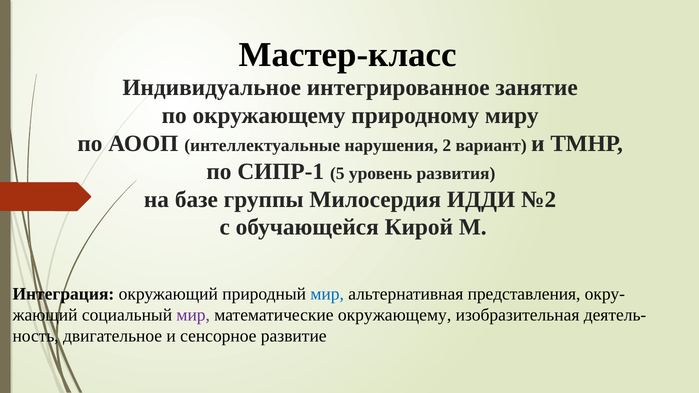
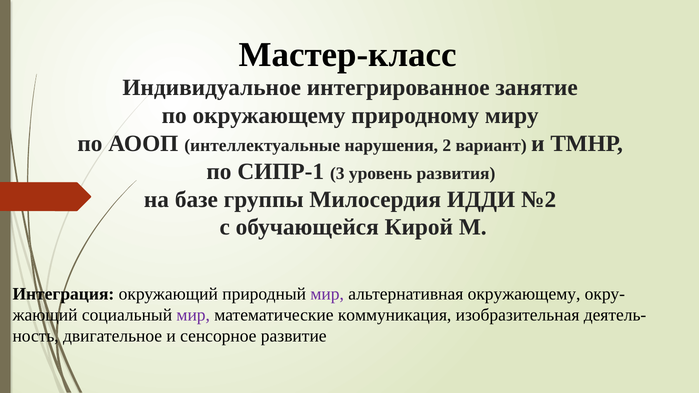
5: 5 -> 3
мир at (327, 294) colour: blue -> purple
альтернативная представления: представления -> окружающему
математические окружающему: окружающему -> коммуникация
